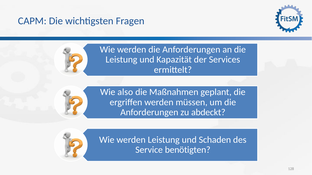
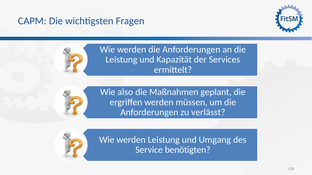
abdeckt: abdeckt -> verlässt
Schaden: Schaden -> Umgang
